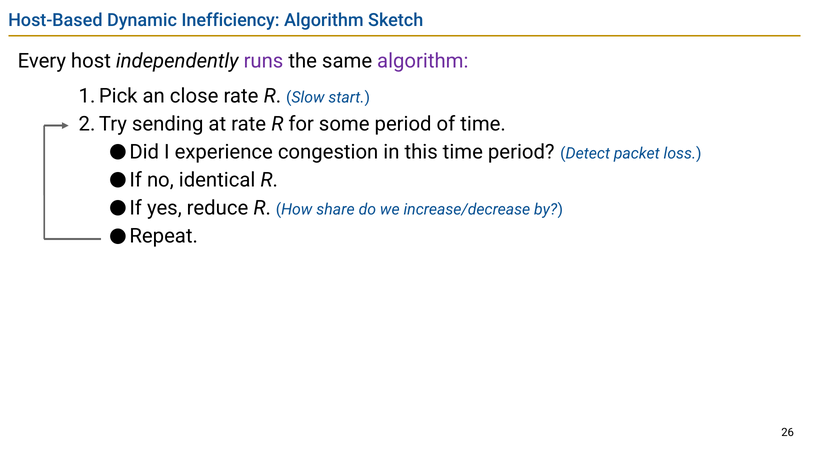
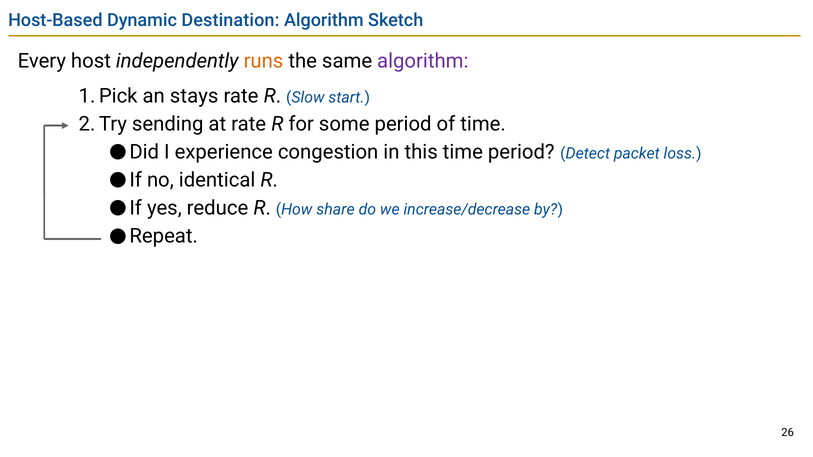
Inefficiency: Inefficiency -> Destination
runs colour: purple -> orange
close: close -> stays
